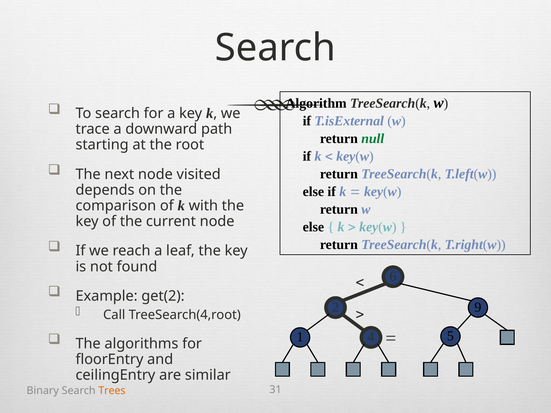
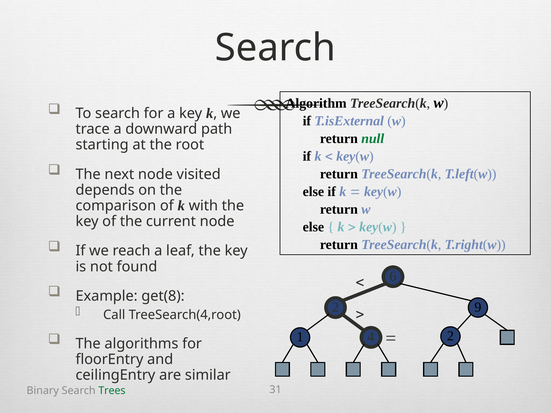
get(2: get(2 -> get(8
1 5: 5 -> 2
Trees colour: orange -> green
